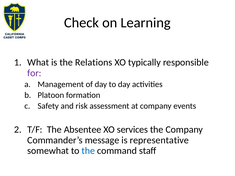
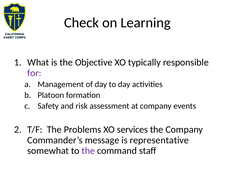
Relations: Relations -> Objective
Absentee: Absentee -> Problems
the at (88, 151) colour: blue -> purple
